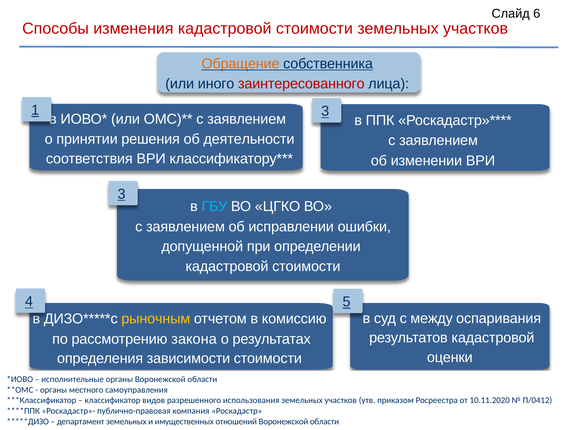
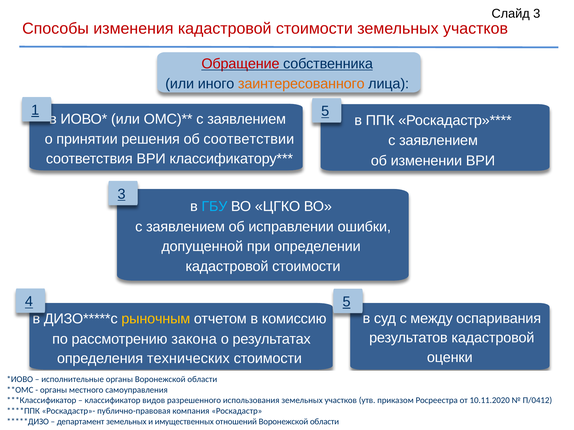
Слайд 6: 6 -> 3
Обращение colour: orange -> red
заинтересованного colour: red -> orange
1 3: 3 -> 5
деятельности: деятельности -> соответствии
зависимости: зависимости -> технических
